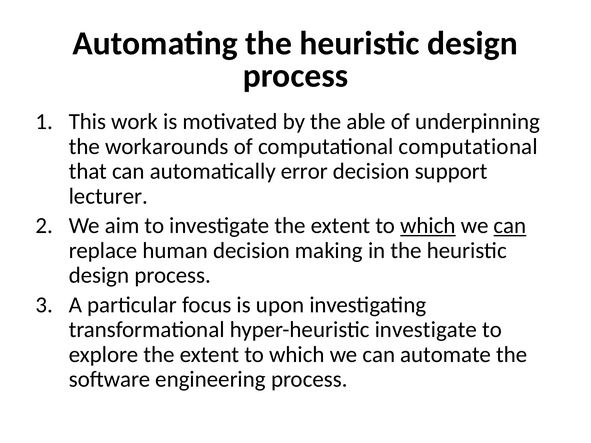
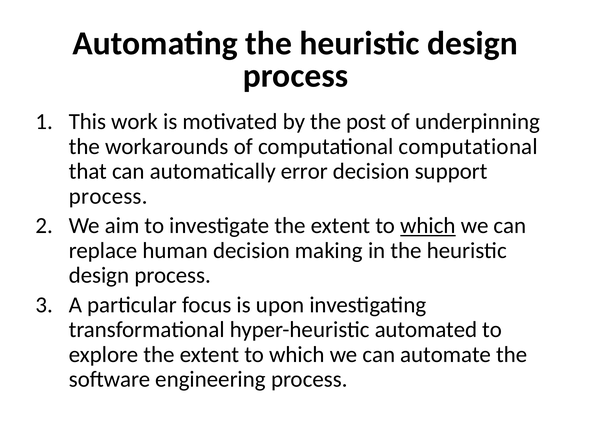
able: able -> post
lecturer at (108, 196): lecturer -> process
can at (510, 226) underline: present -> none
hyper-heuristic investigate: investigate -> automated
